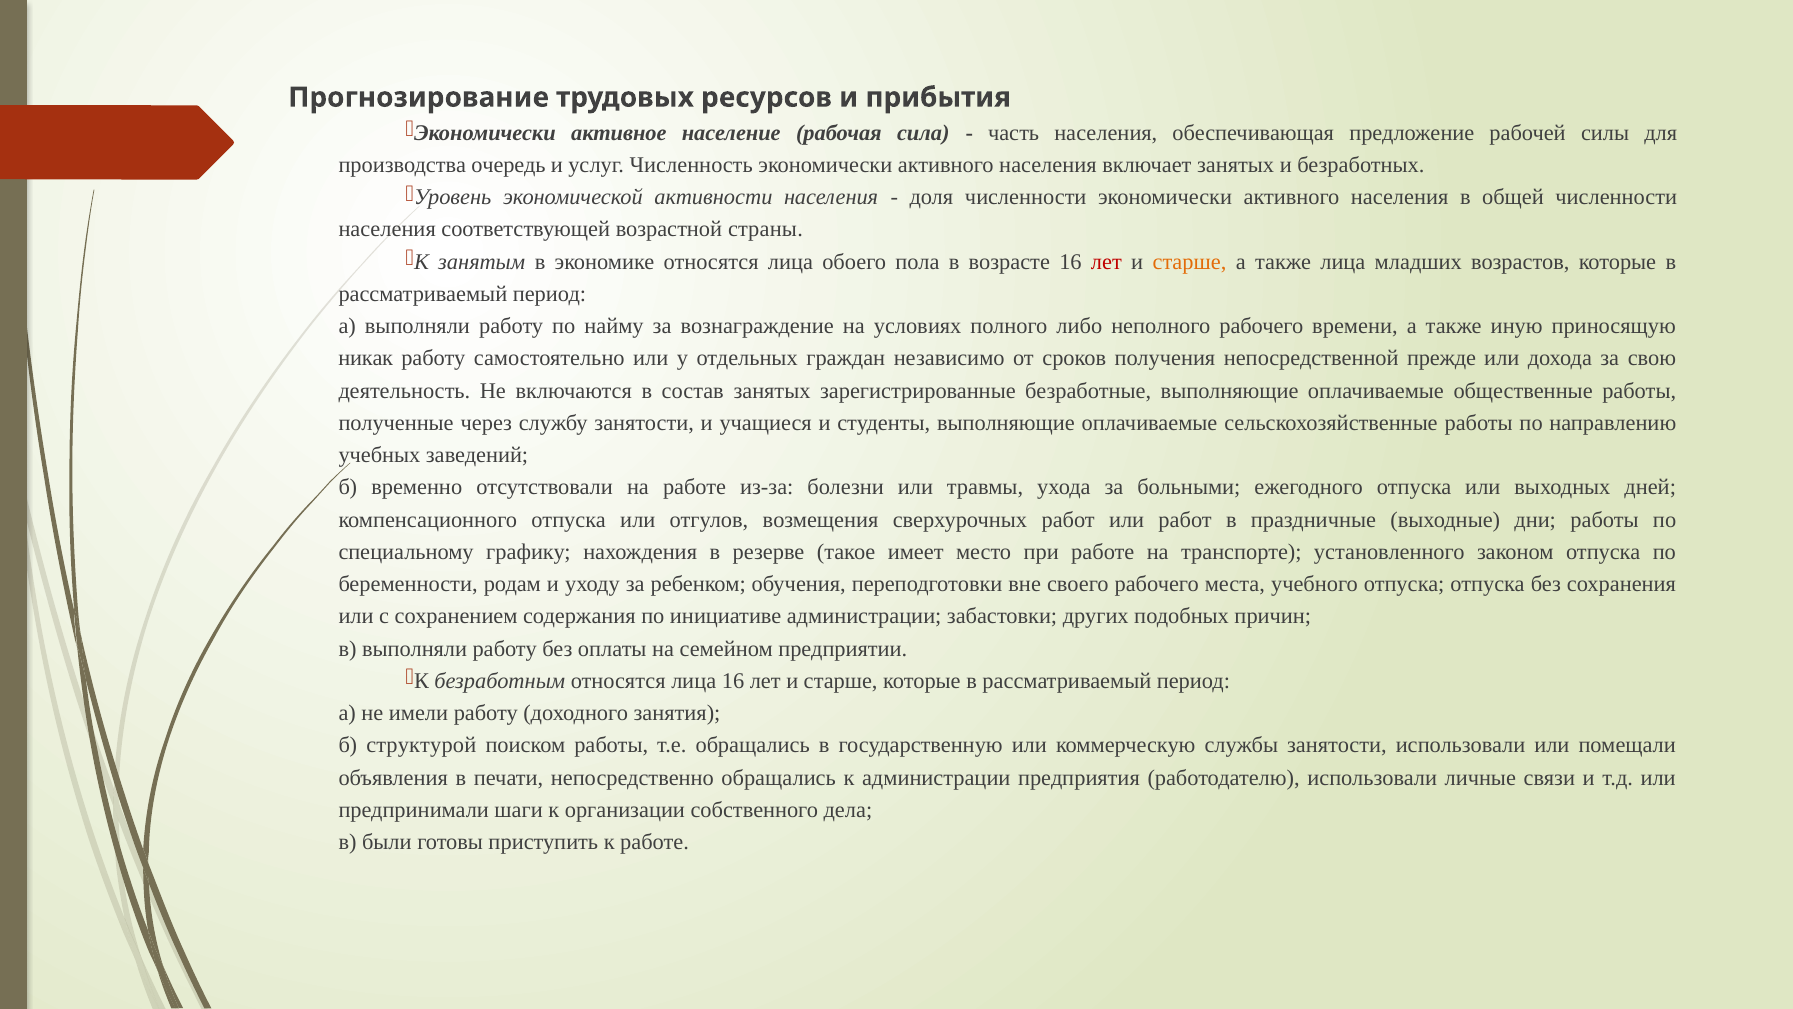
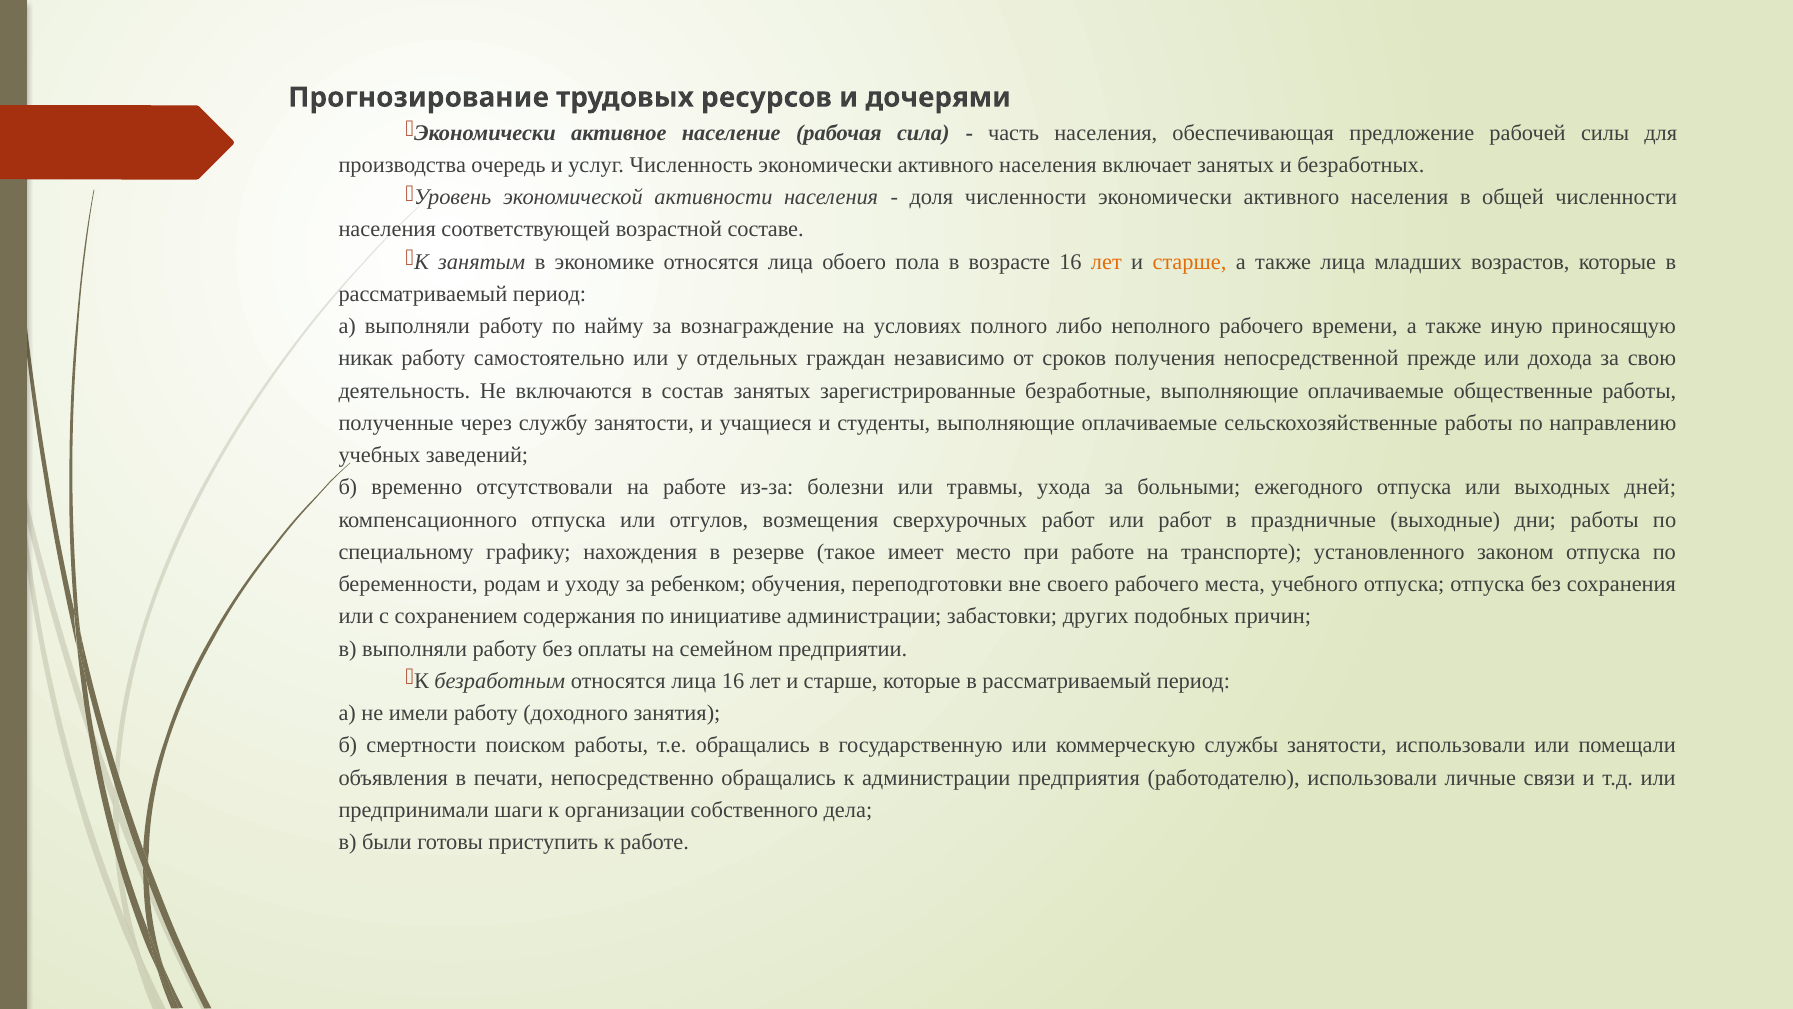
прибытия: прибытия -> дочерями
страны: страны -> составе
лет at (1106, 262) colour: red -> orange
структурой: структурой -> смертности
